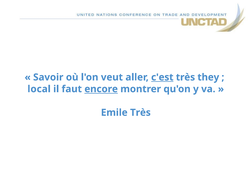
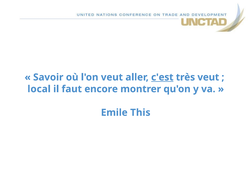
très they: they -> veut
encore underline: present -> none
Emile Très: Très -> This
